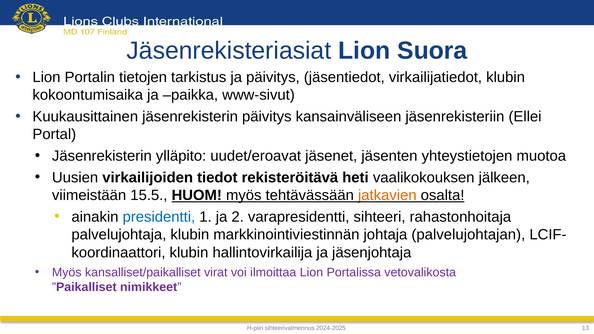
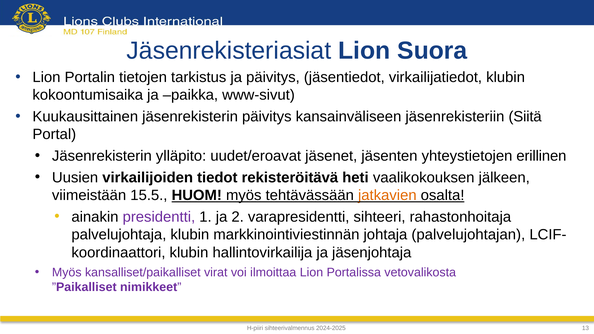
Ellei: Ellei -> Siitä
muotoa: muotoa -> erillinen
presidentti colour: blue -> purple
